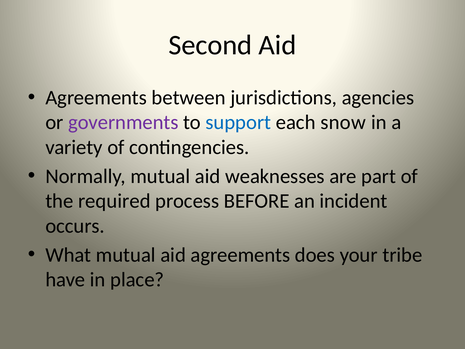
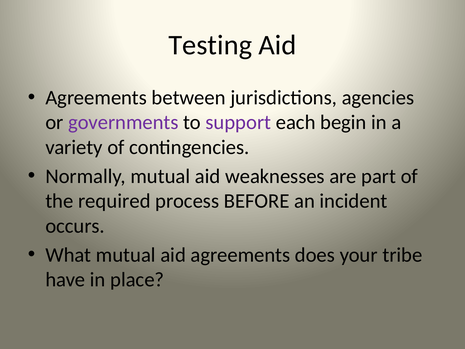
Second: Second -> Testing
support colour: blue -> purple
snow: snow -> begin
